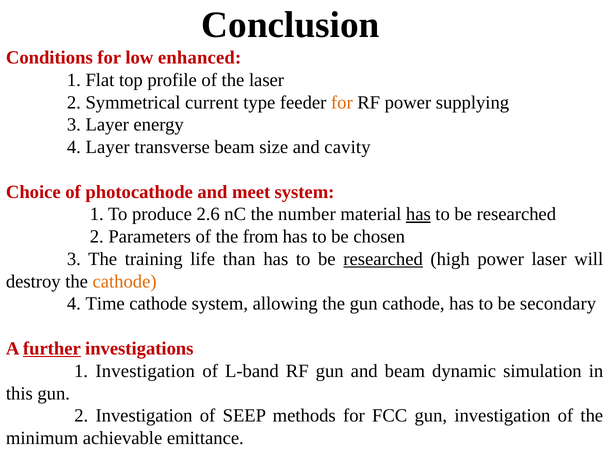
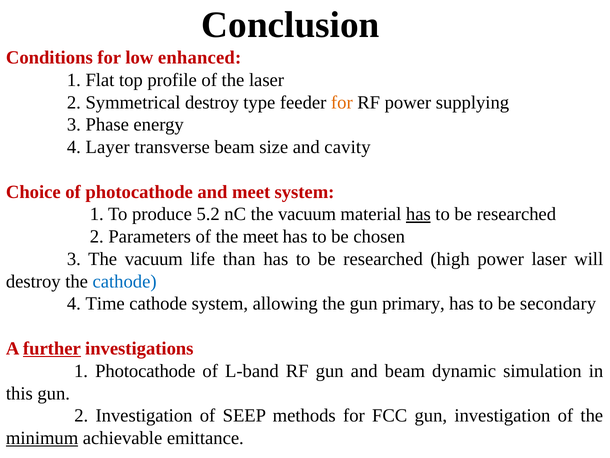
Symmetrical current: current -> destroy
3 Layer: Layer -> Phase
2.6: 2.6 -> 5.2
nC the number: number -> vacuum
the from: from -> meet
3 The training: training -> vacuum
researched at (383, 259) underline: present -> none
cathode at (125, 281) colour: orange -> blue
gun cathode: cathode -> primary
1 Investigation: Investigation -> Photocathode
minimum underline: none -> present
